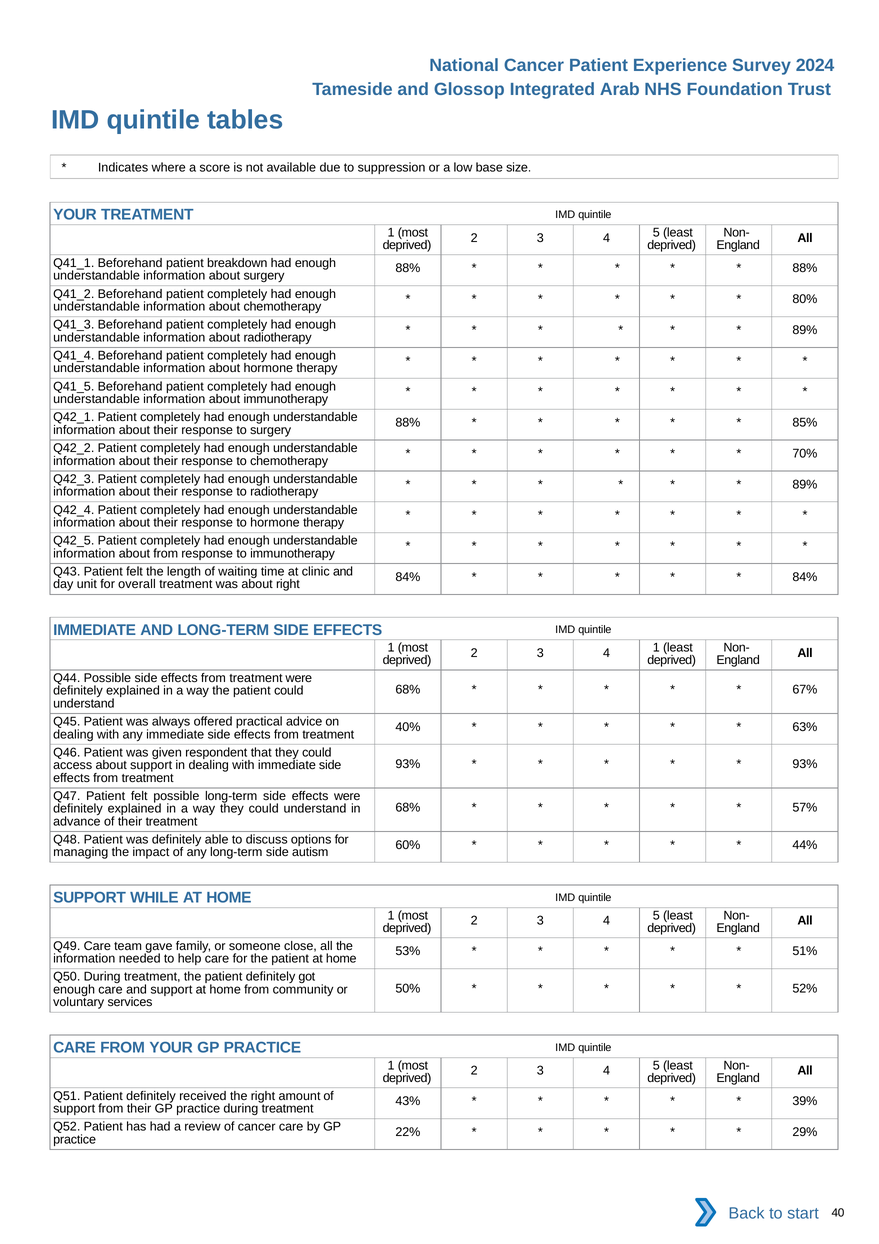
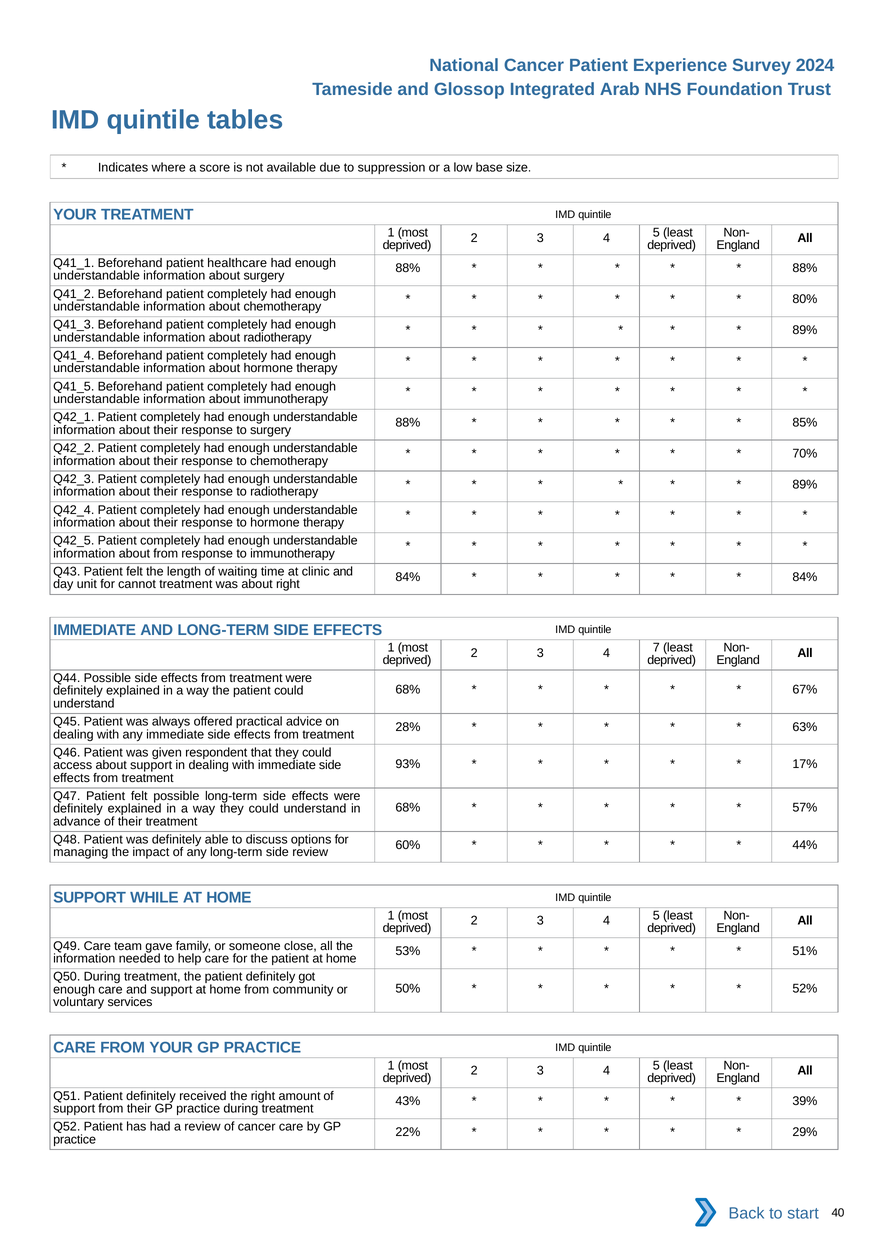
breakdown: breakdown -> healthcare
overall: overall -> cannot
4 1: 1 -> 7
40%: 40% -> 28%
93% at (805, 764): 93% -> 17%
side autism: autism -> review
